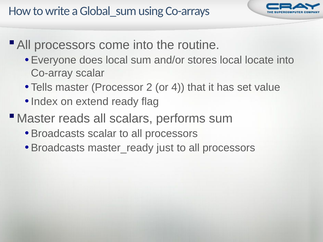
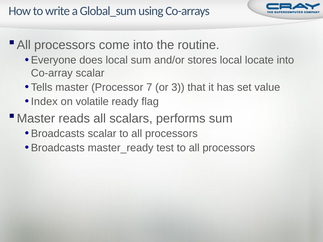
2: 2 -> 7
4: 4 -> 3
extend: extend -> volatile
just: just -> test
